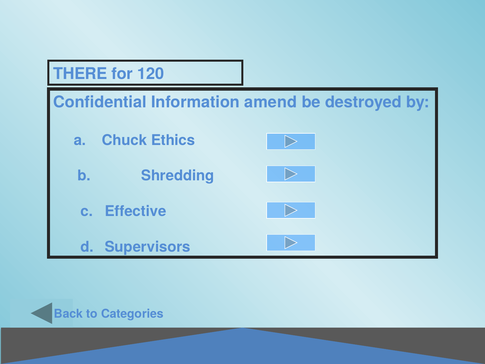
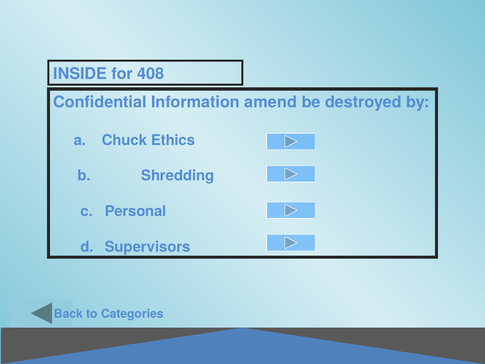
THERE: THERE -> INSIDE
120: 120 -> 408
Effective: Effective -> Personal
